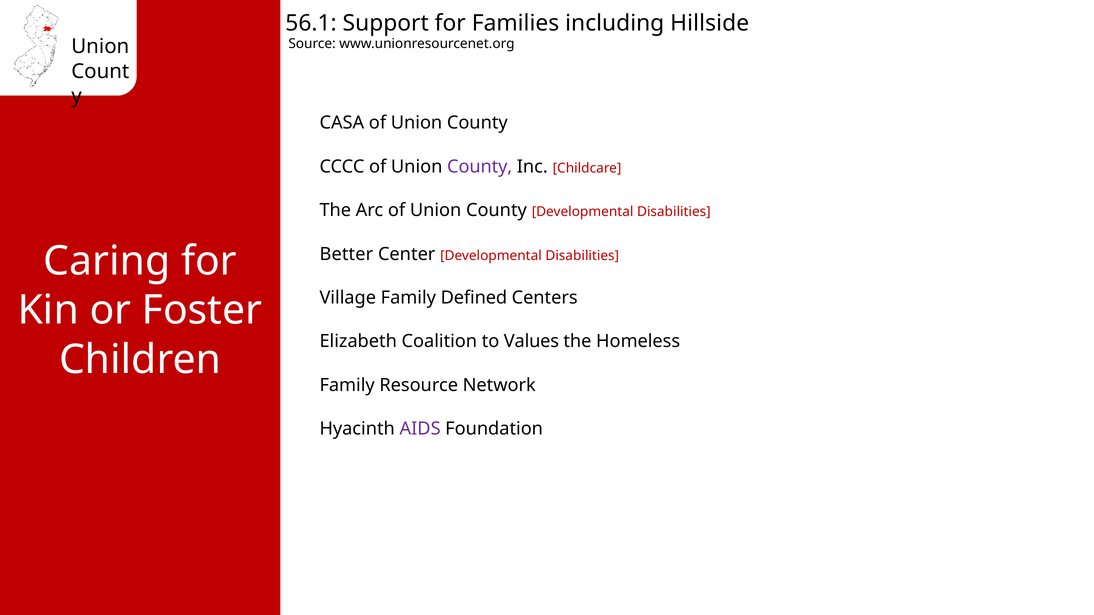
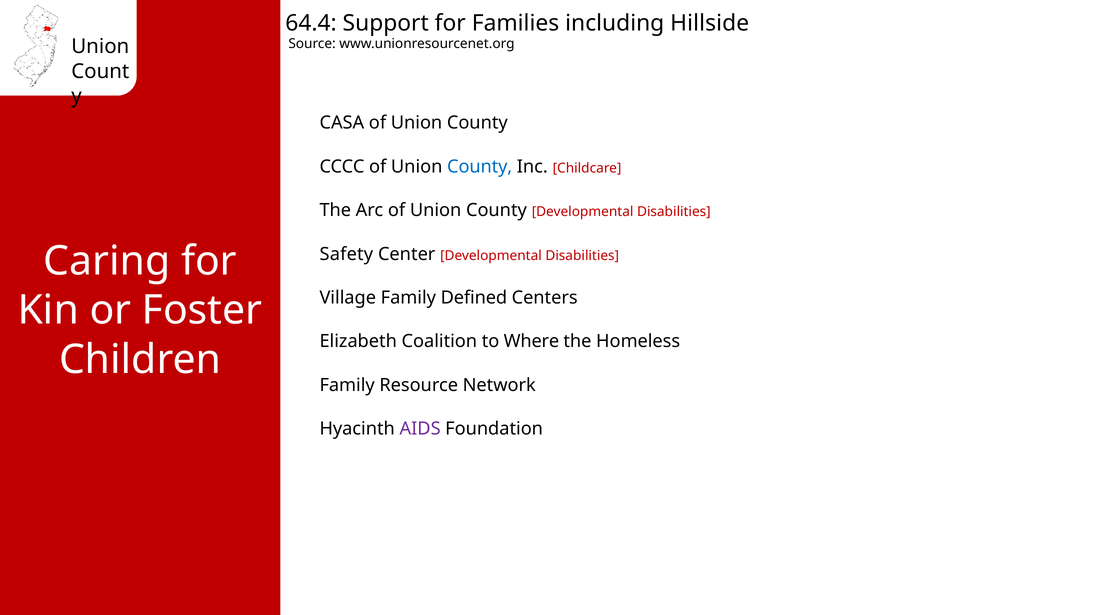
56.1: 56.1 -> 64.4
County at (480, 167) colour: purple -> blue
Better: Better -> Safety
Values: Values -> Where
